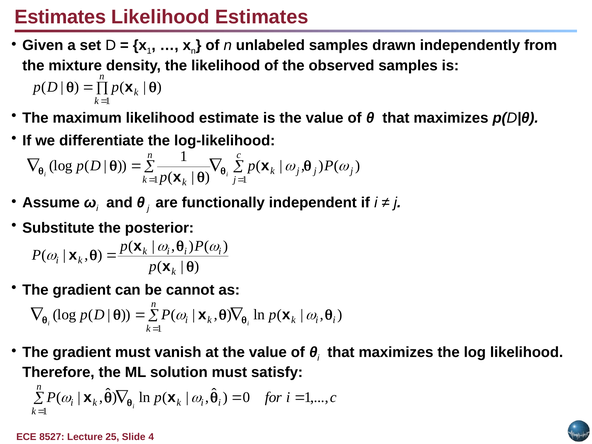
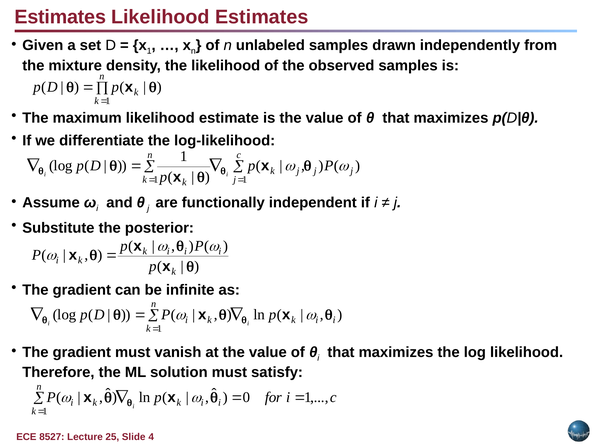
cannot: cannot -> infinite
